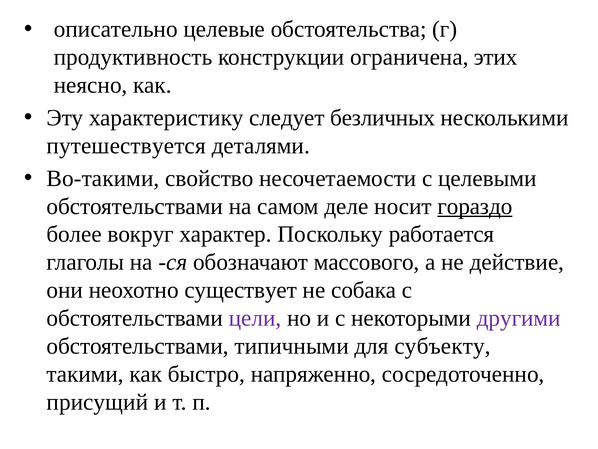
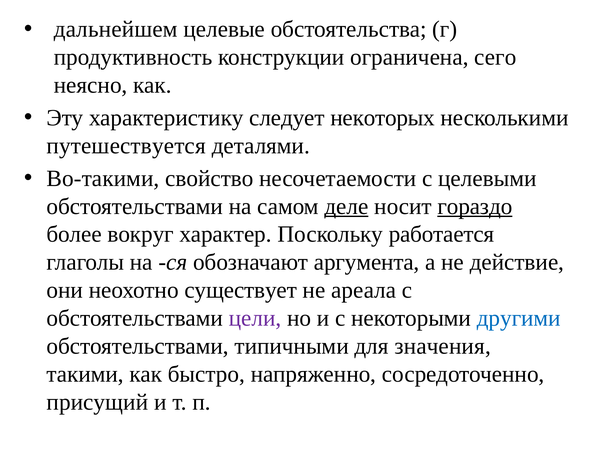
описательно: описательно -> дальнейшем
этих: этих -> сего
безличных: безличных -> некоторых
деле underline: none -> present
массового: массового -> аргумента
собака: собака -> ареала
другими colour: purple -> blue
субъекту: субъекту -> значения
